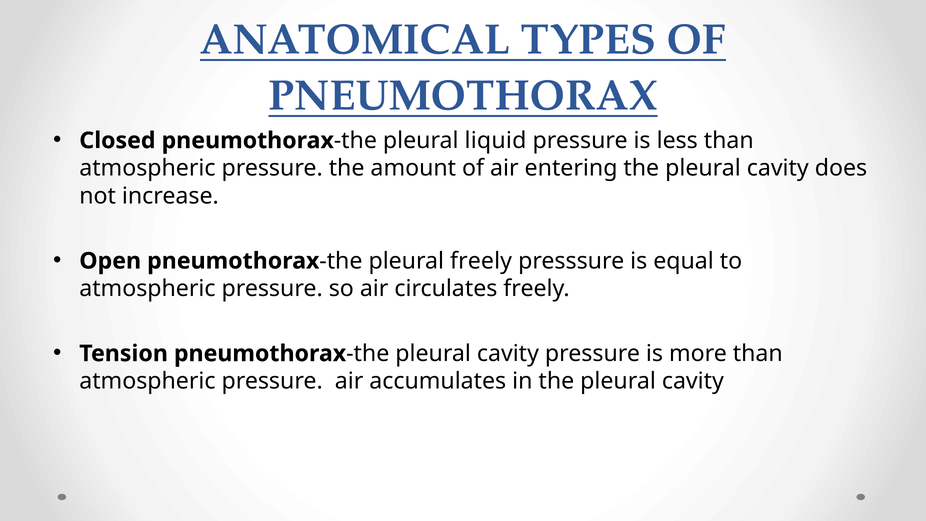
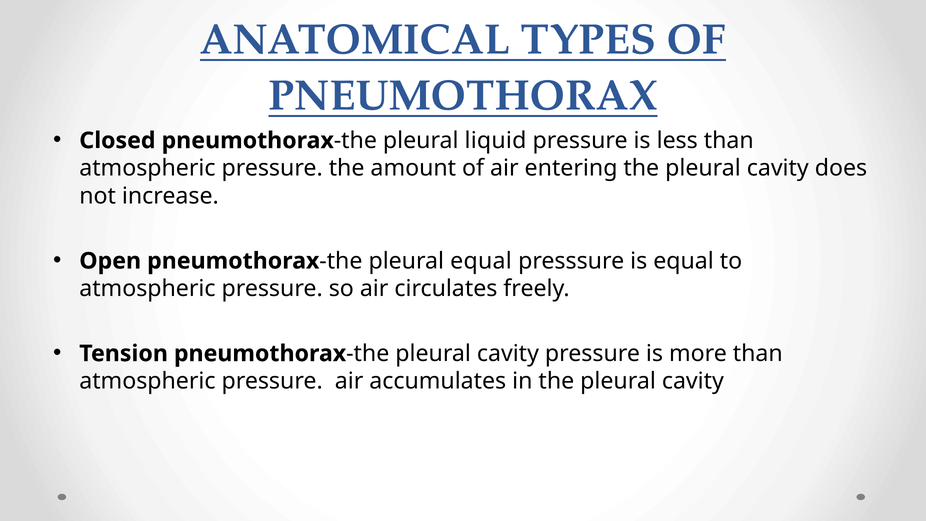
pleural freely: freely -> equal
